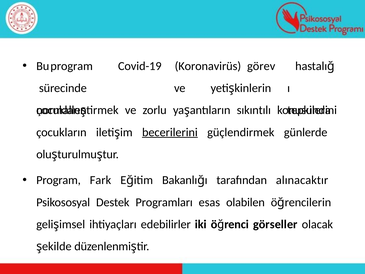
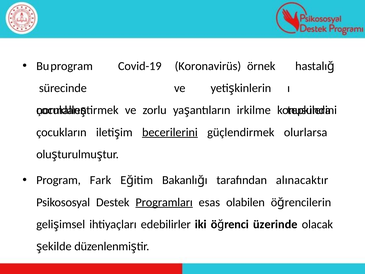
görev: görev -> örnek
sıkıntılı: sıkıntılı -> irkilme
günlerde: günlerde -> olurlarsa
Programları underline: none -> present
görseller: görseller -> üzerinde
